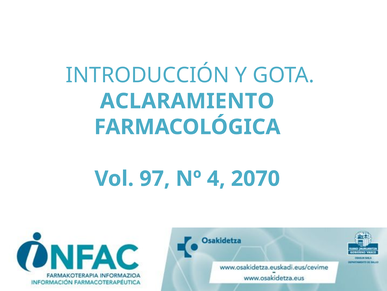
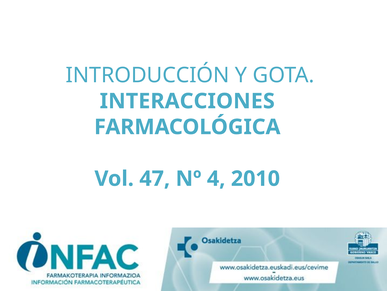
ACLARAMIENTO: ACLARAMIENTO -> INTERACCIONES
97: 97 -> 47
2070: 2070 -> 2010
